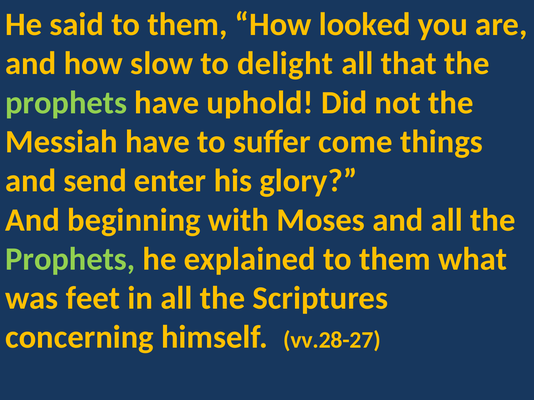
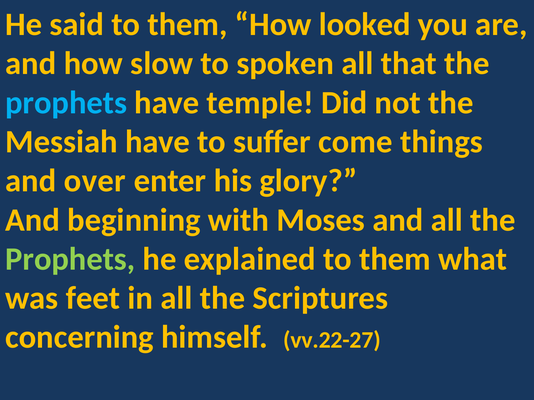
delight: delight -> spoken
prophets at (66, 103) colour: light green -> light blue
uphold: uphold -> temple
send: send -> over
vv.28-27: vv.28-27 -> vv.22-27
